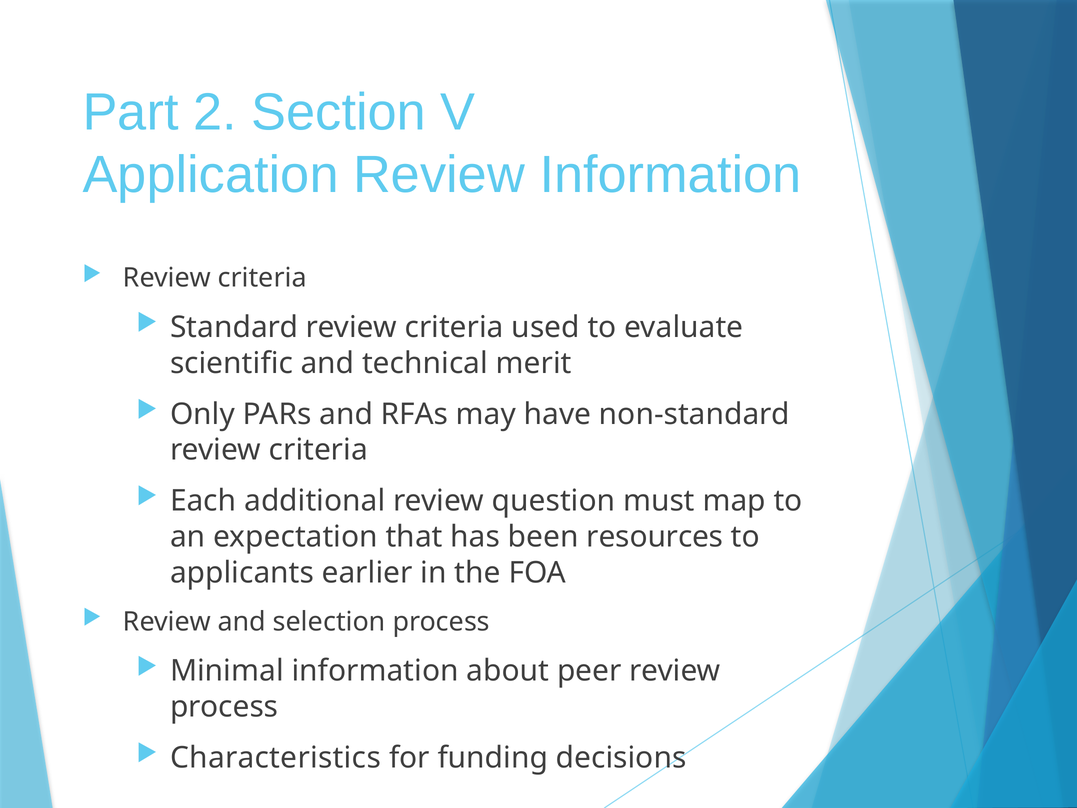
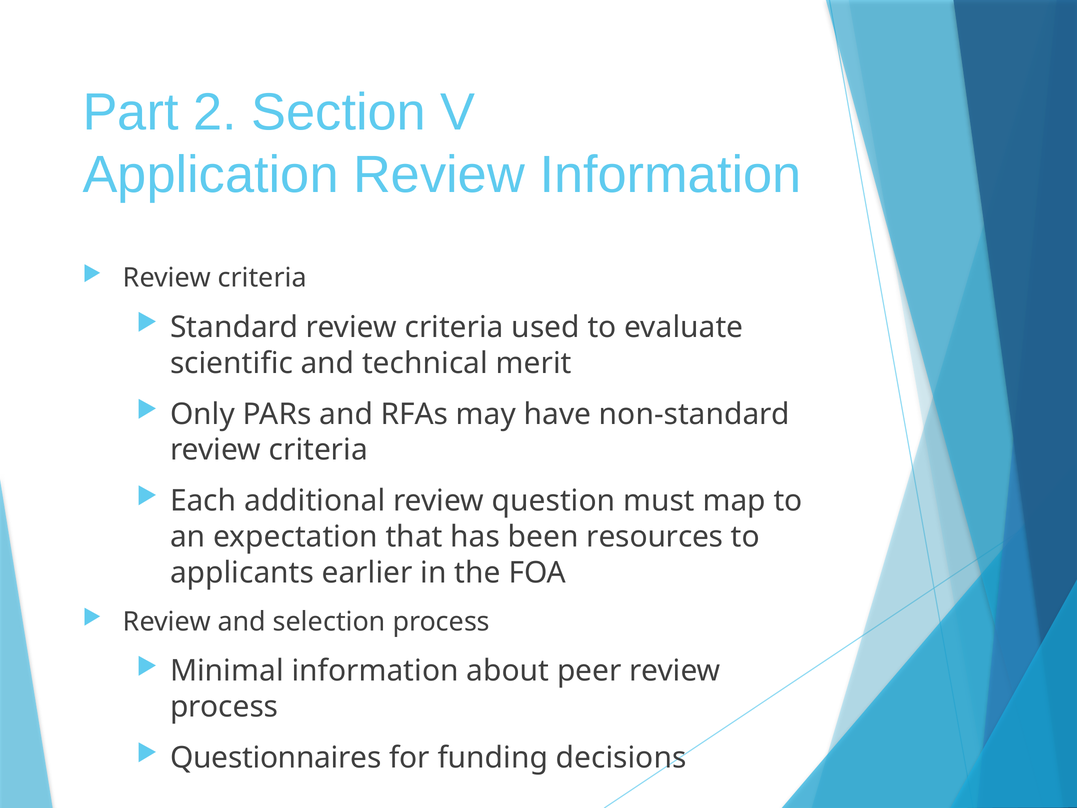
Characteristics: Characteristics -> Questionnaires
